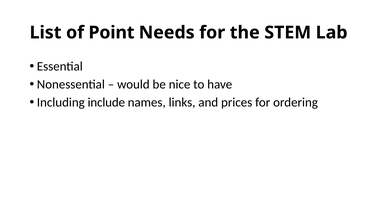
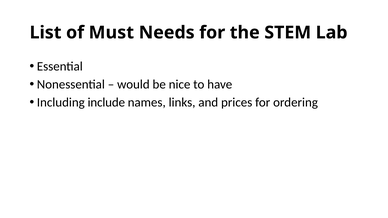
Point: Point -> Must
